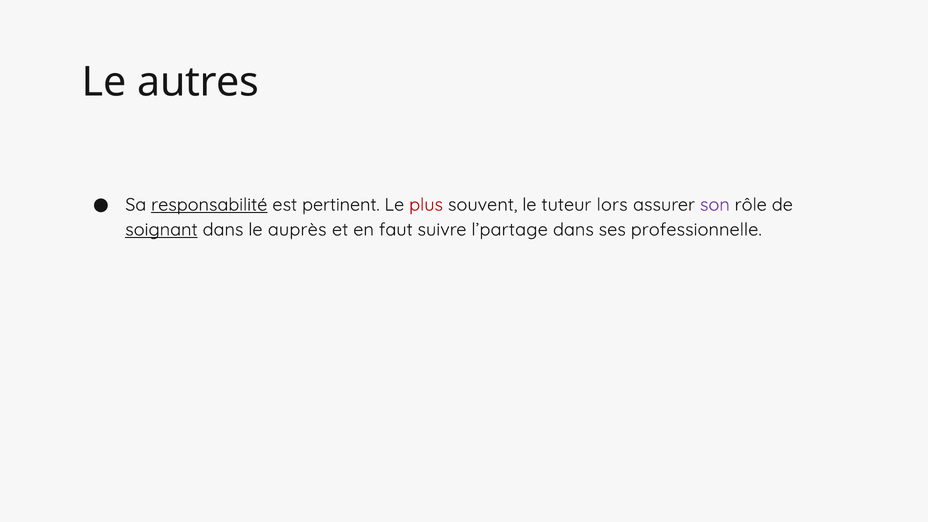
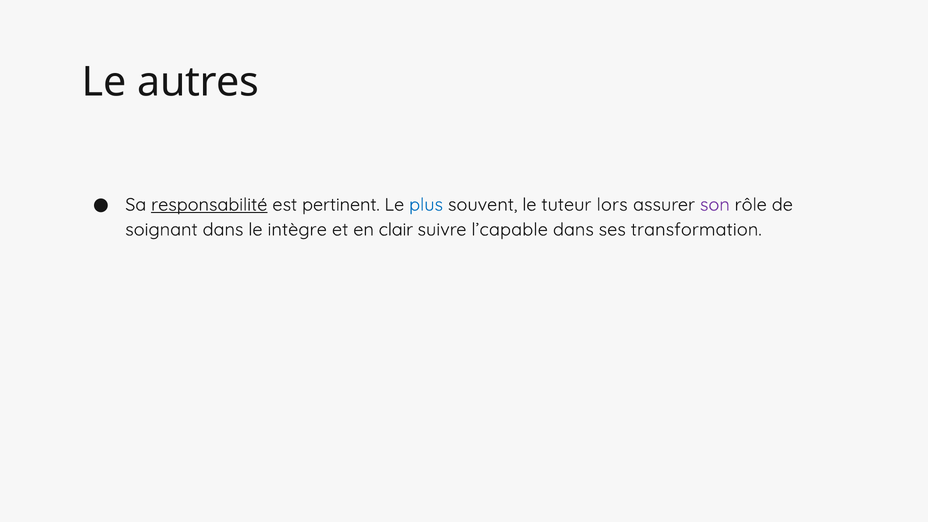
plus colour: red -> blue
soignant underline: present -> none
auprès: auprès -> intègre
faut: faut -> clair
l’partage: l’partage -> l’capable
professionnelle: professionnelle -> transformation
